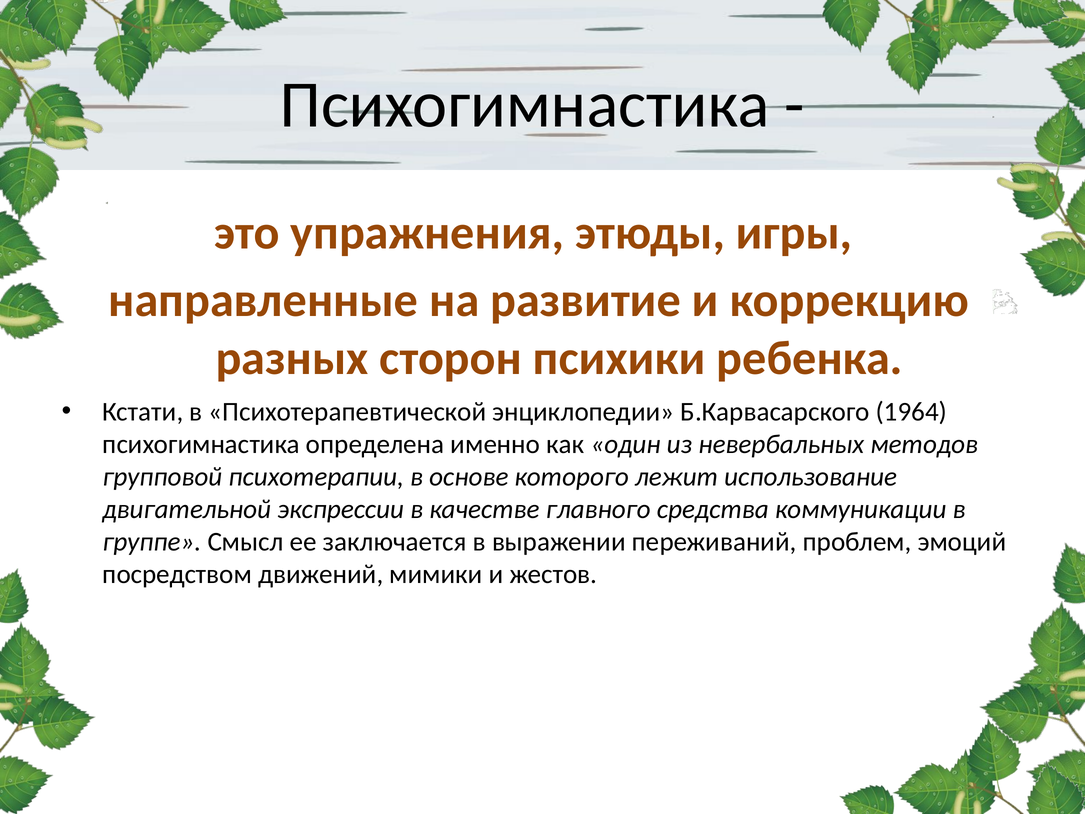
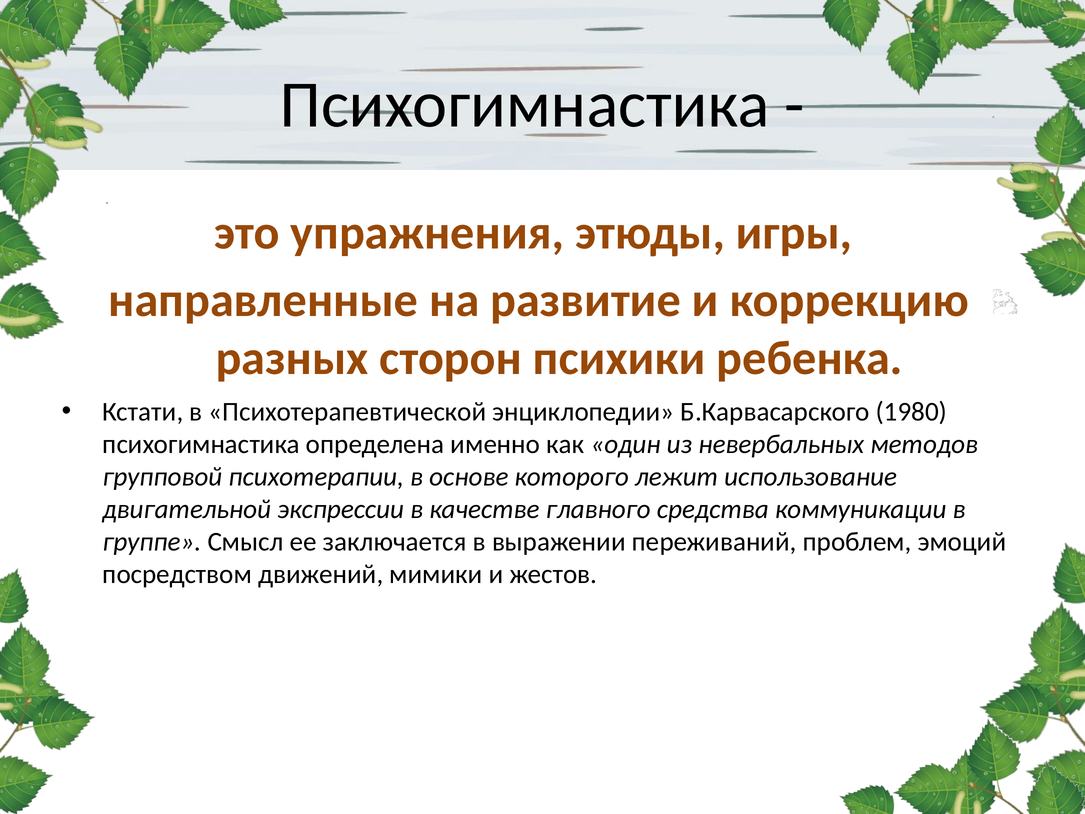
1964: 1964 -> 1980
